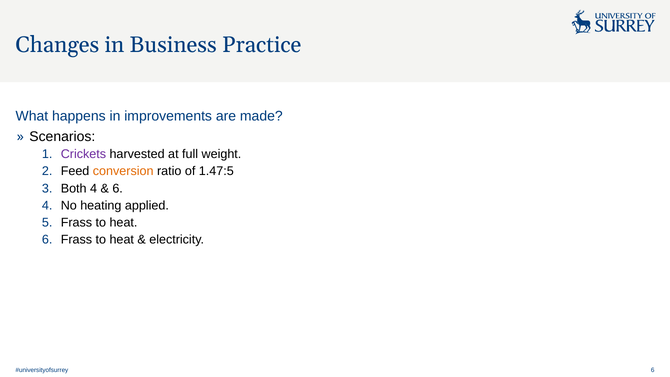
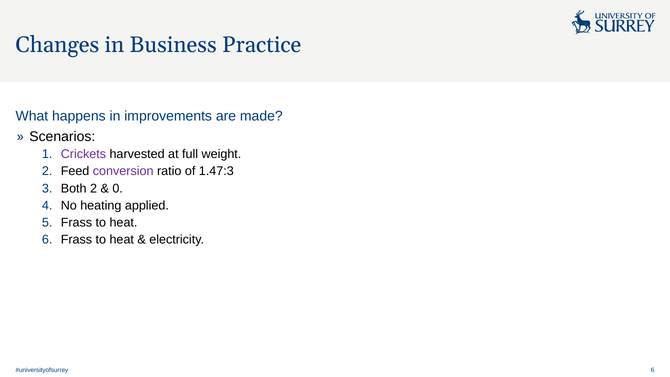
conversion colour: orange -> purple
1.47:5: 1.47:5 -> 1.47:3
Both 4: 4 -> 2
6 at (118, 188): 6 -> 0
